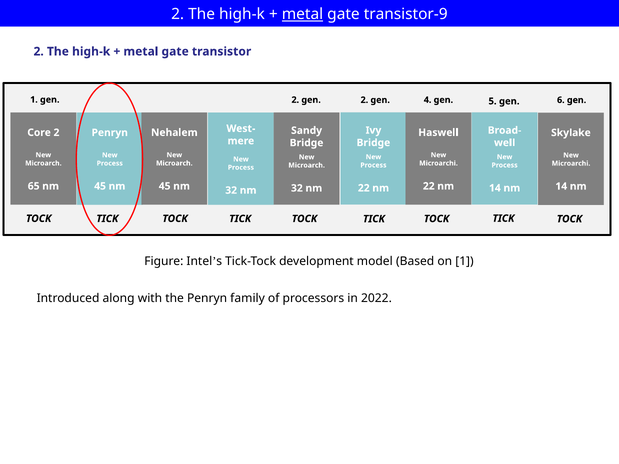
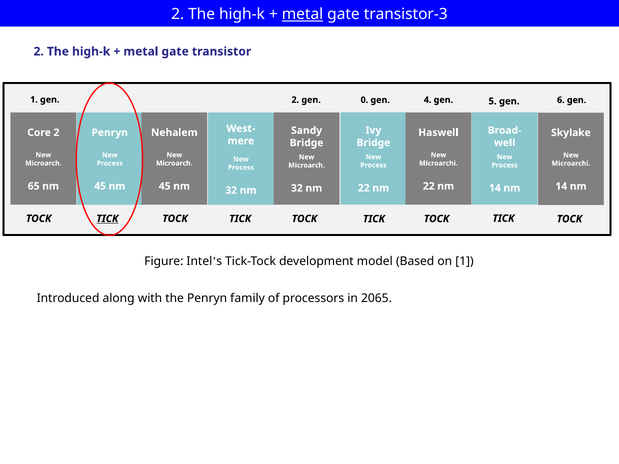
transistor-9: transistor-9 -> transistor-3
2 gen 2: 2 -> 0
TICK at (107, 219) underline: none -> present
2022: 2022 -> 2065
